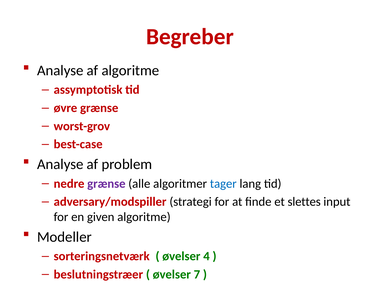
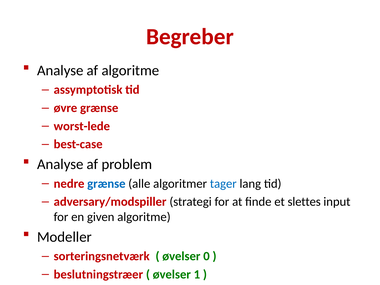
worst-grov: worst-grov -> worst-lede
grænse at (106, 184) colour: purple -> blue
4: 4 -> 0
7: 7 -> 1
